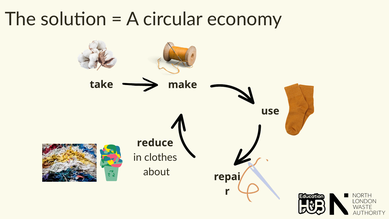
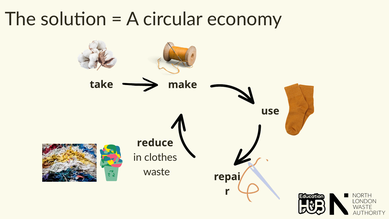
about: about -> waste
